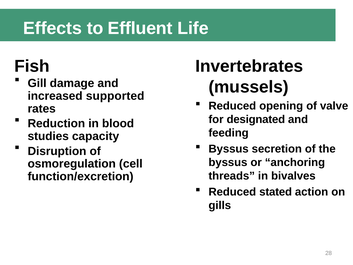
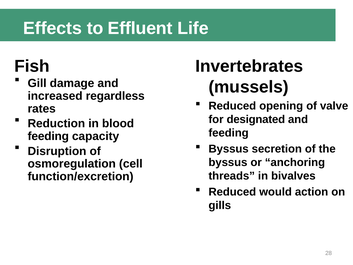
supported: supported -> regardless
studies at (48, 136): studies -> feeding
stated: stated -> would
